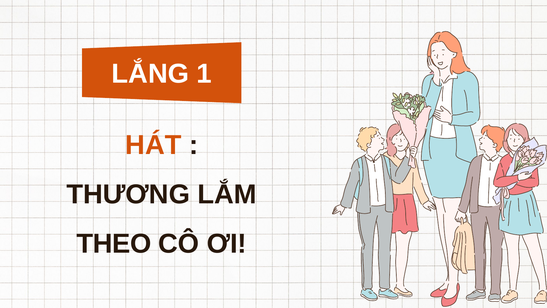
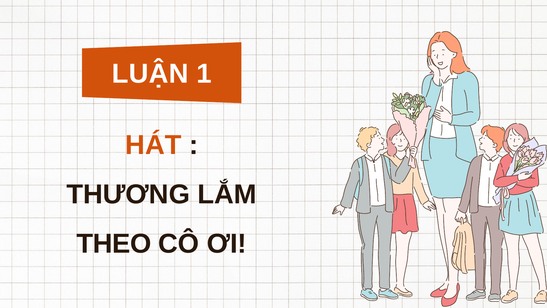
LẮNG: LẮNG -> LUẬN
